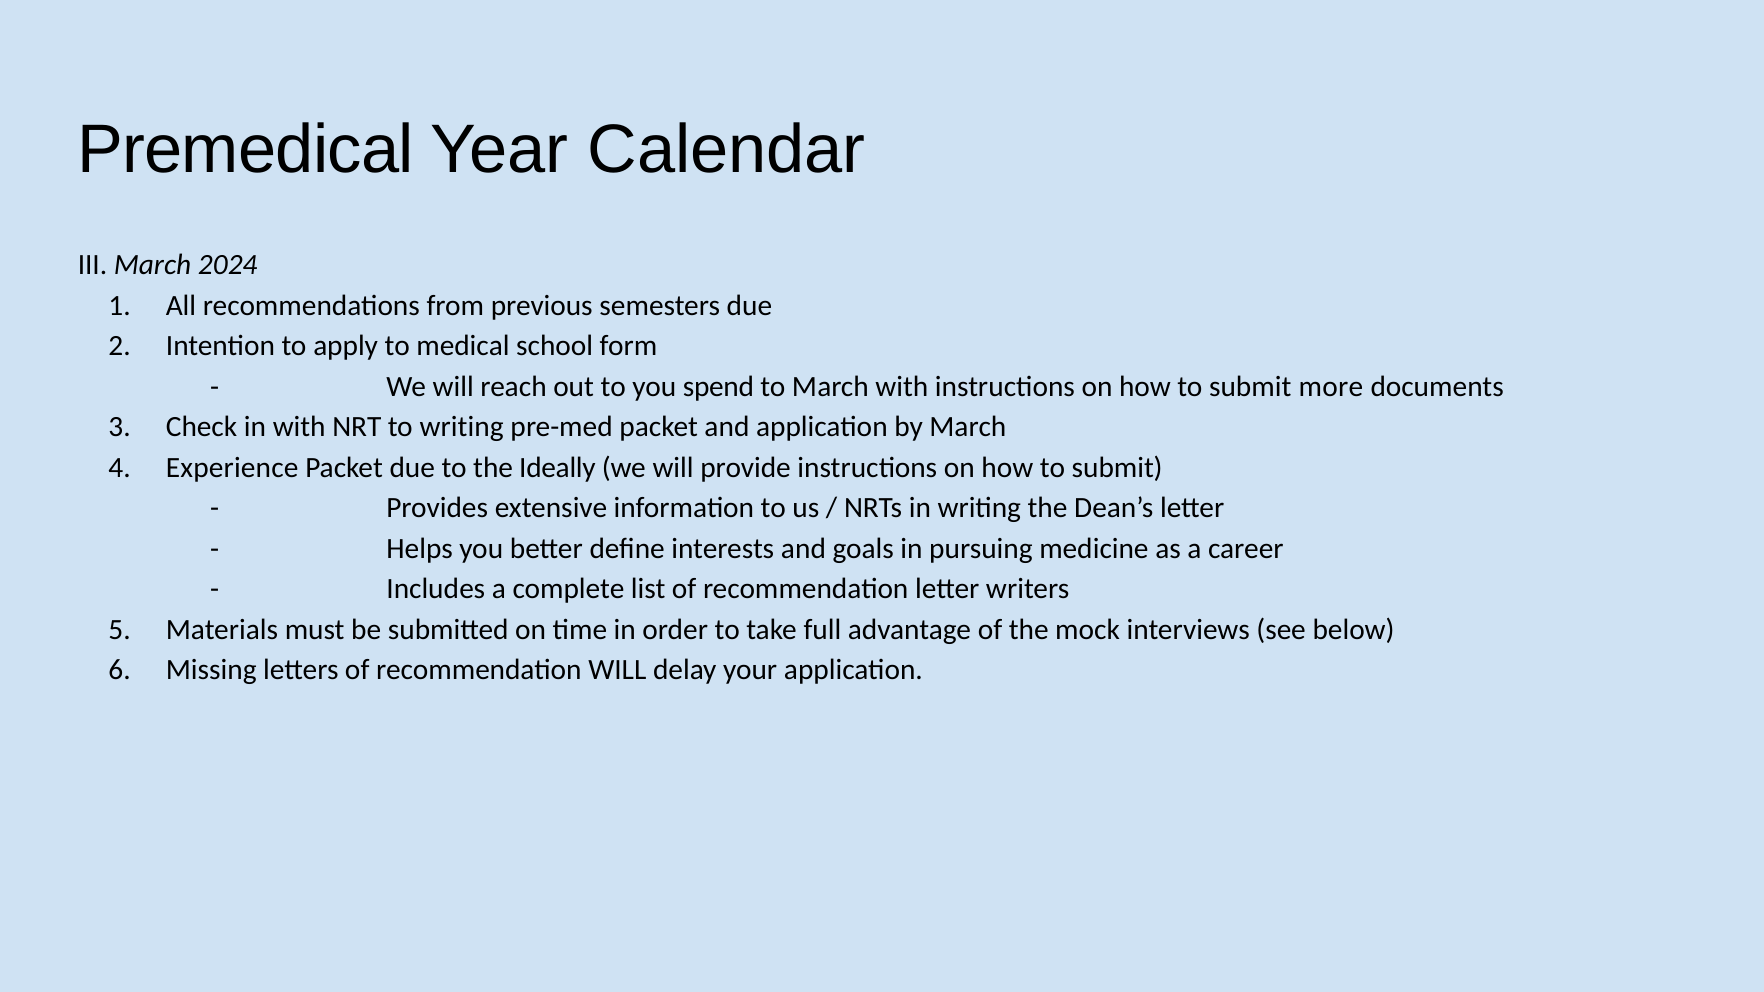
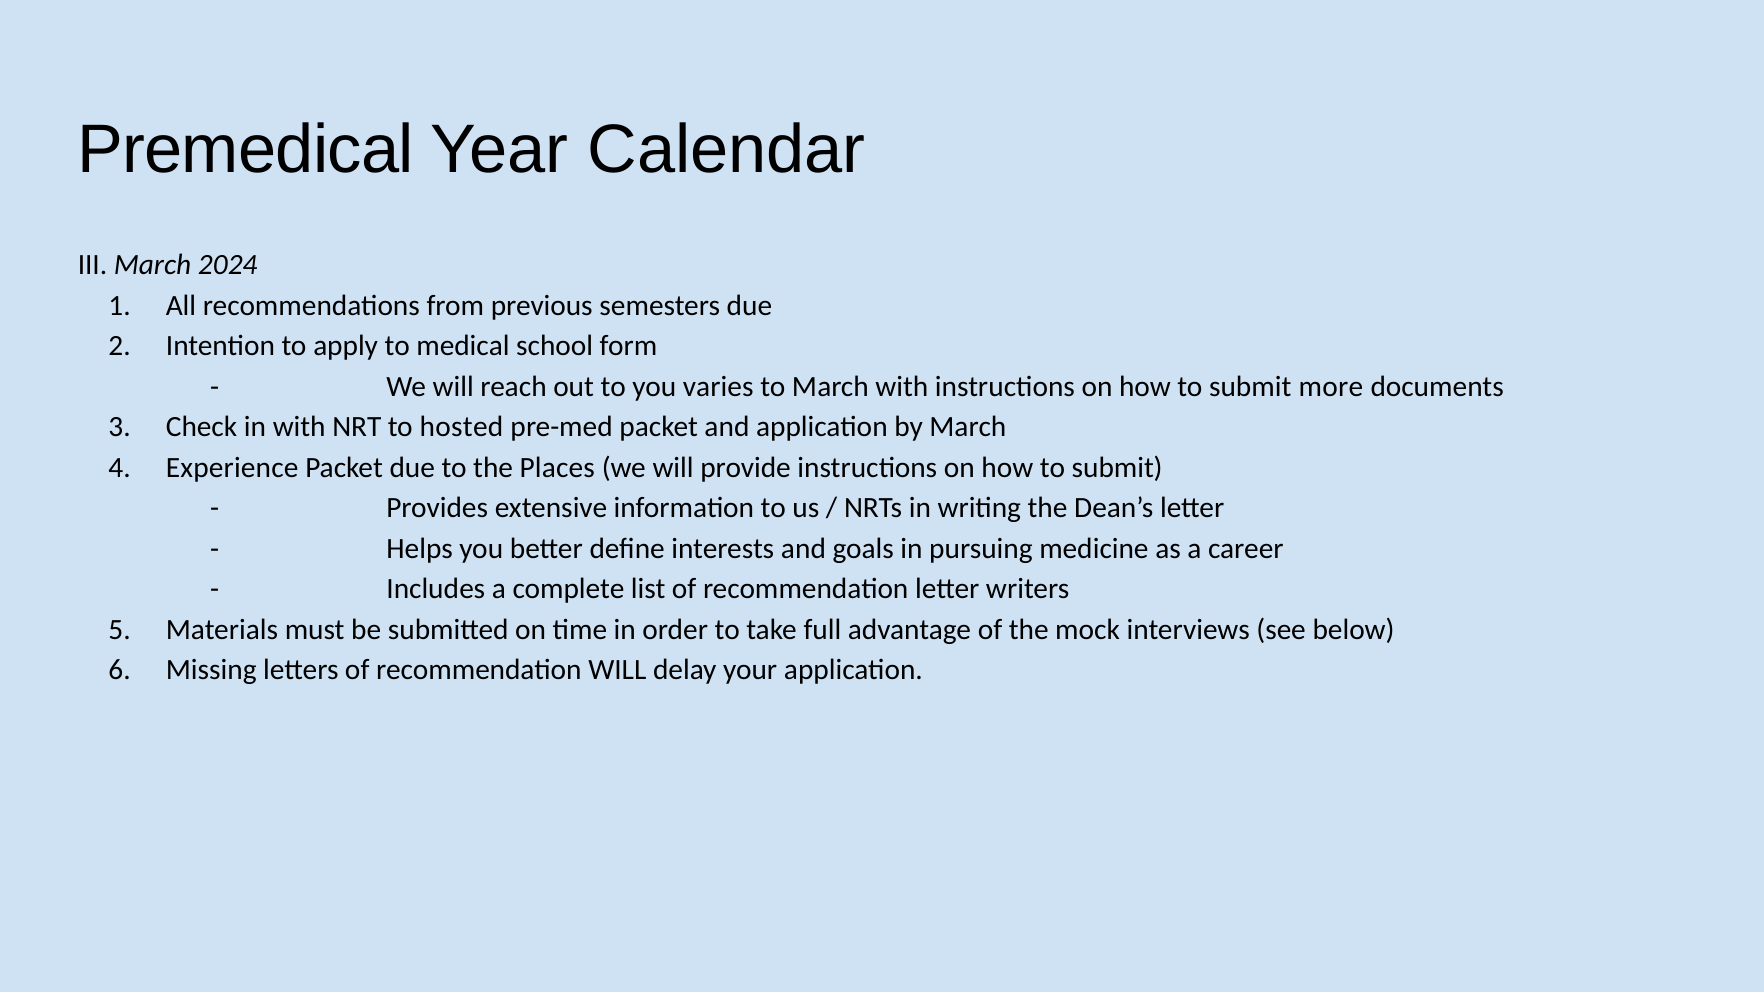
spend: spend -> varies
to writing: writing -> hosted
Ideally: Ideally -> Places
